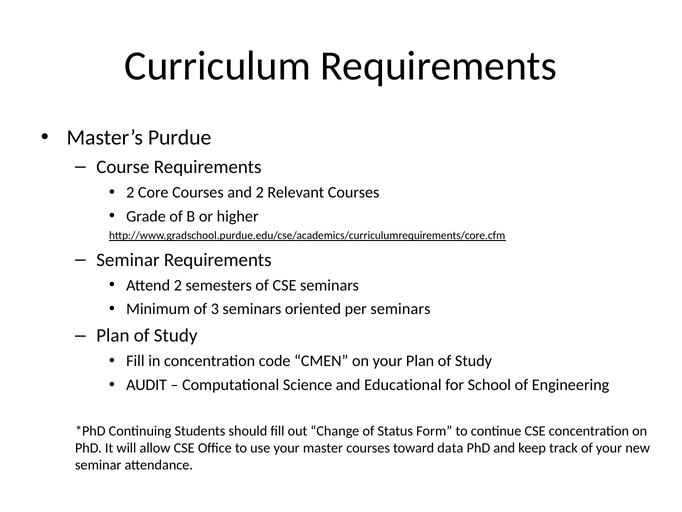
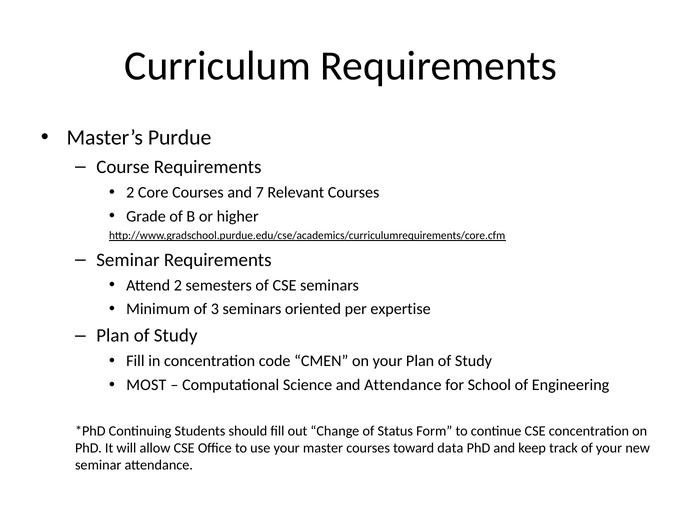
and 2: 2 -> 7
per seminars: seminars -> expertise
AUDIT: AUDIT -> MOST
and Educational: Educational -> Attendance
